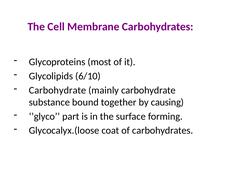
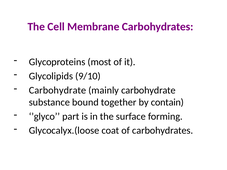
6/10: 6/10 -> 9/10
causing: causing -> contain
